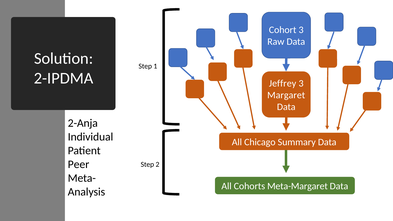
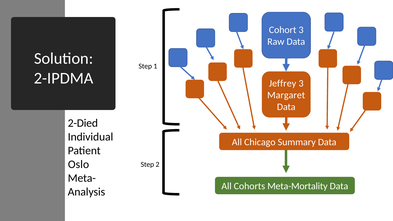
2-Anja: 2-Anja -> 2-Died
Peer: Peer -> Oslo
Meta-Margaret: Meta-Margaret -> Meta-Mortality
